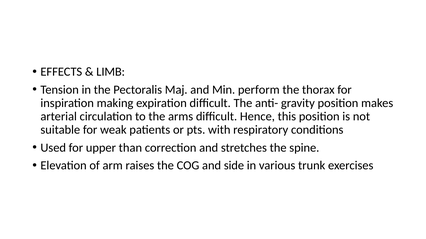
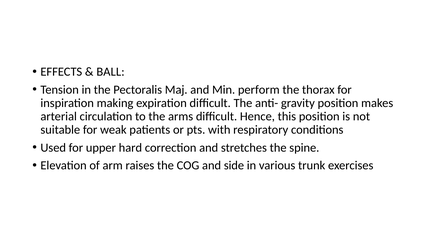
LIMB: LIMB -> BALL
than: than -> hard
